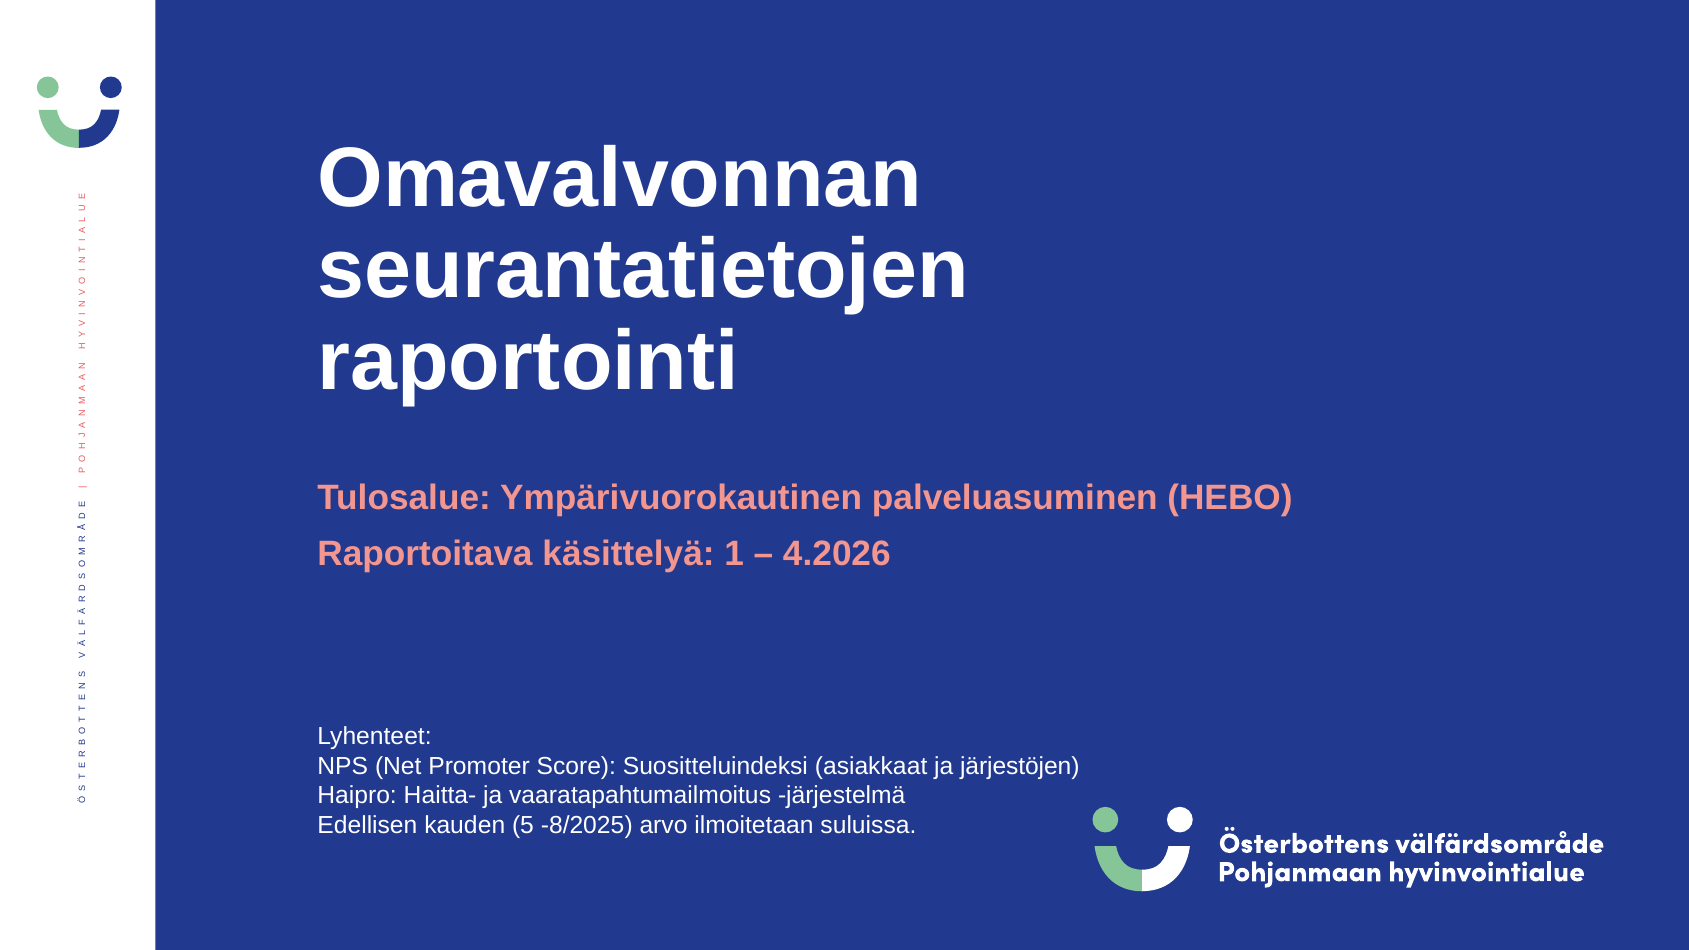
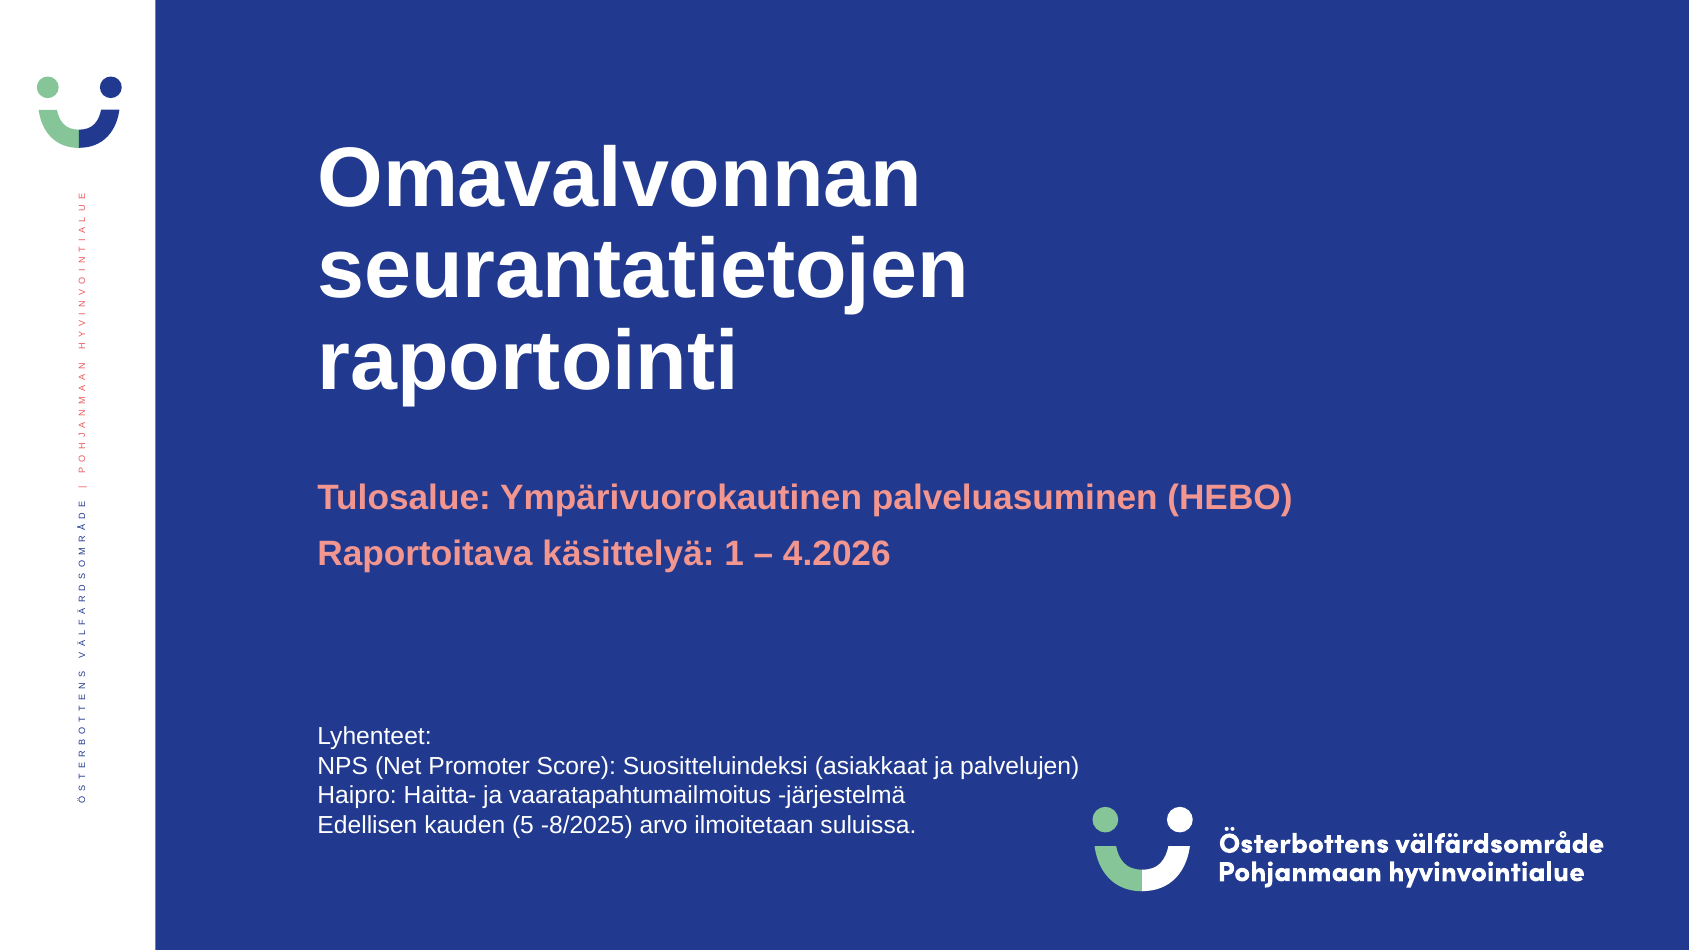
järjestöjen: järjestöjen -> palvelujen
